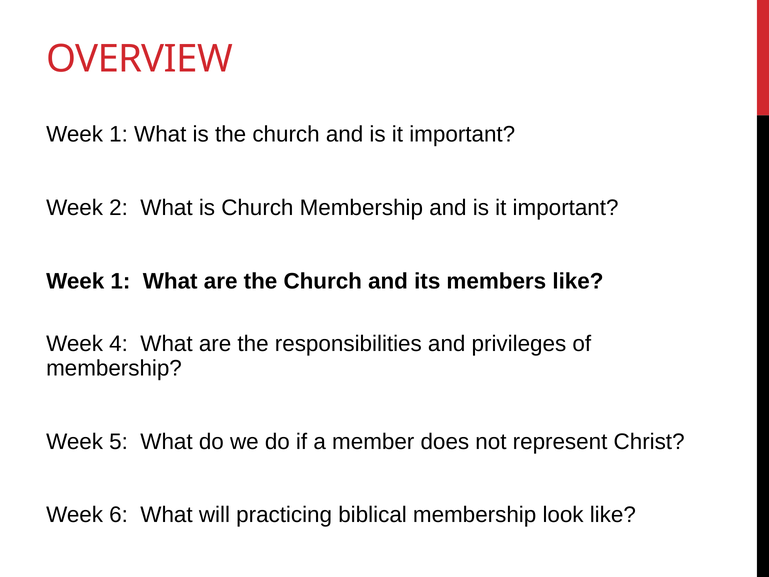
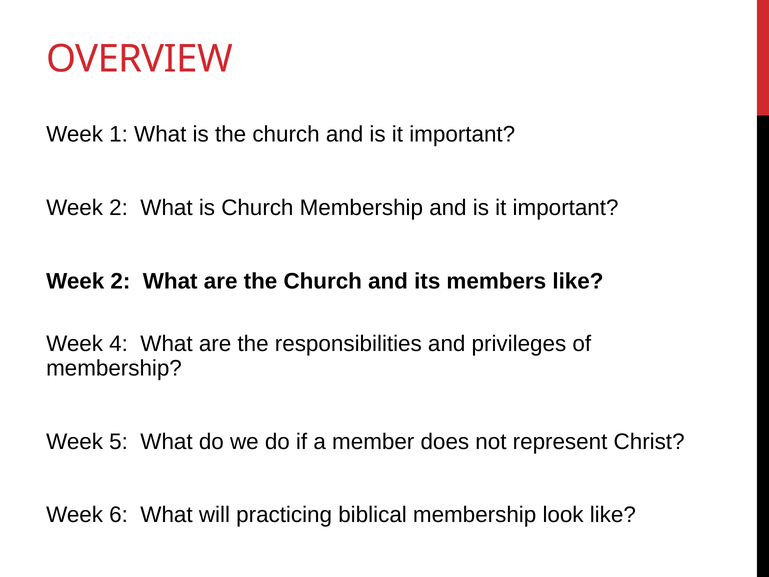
1 at (120, 281): 1 -> 2
